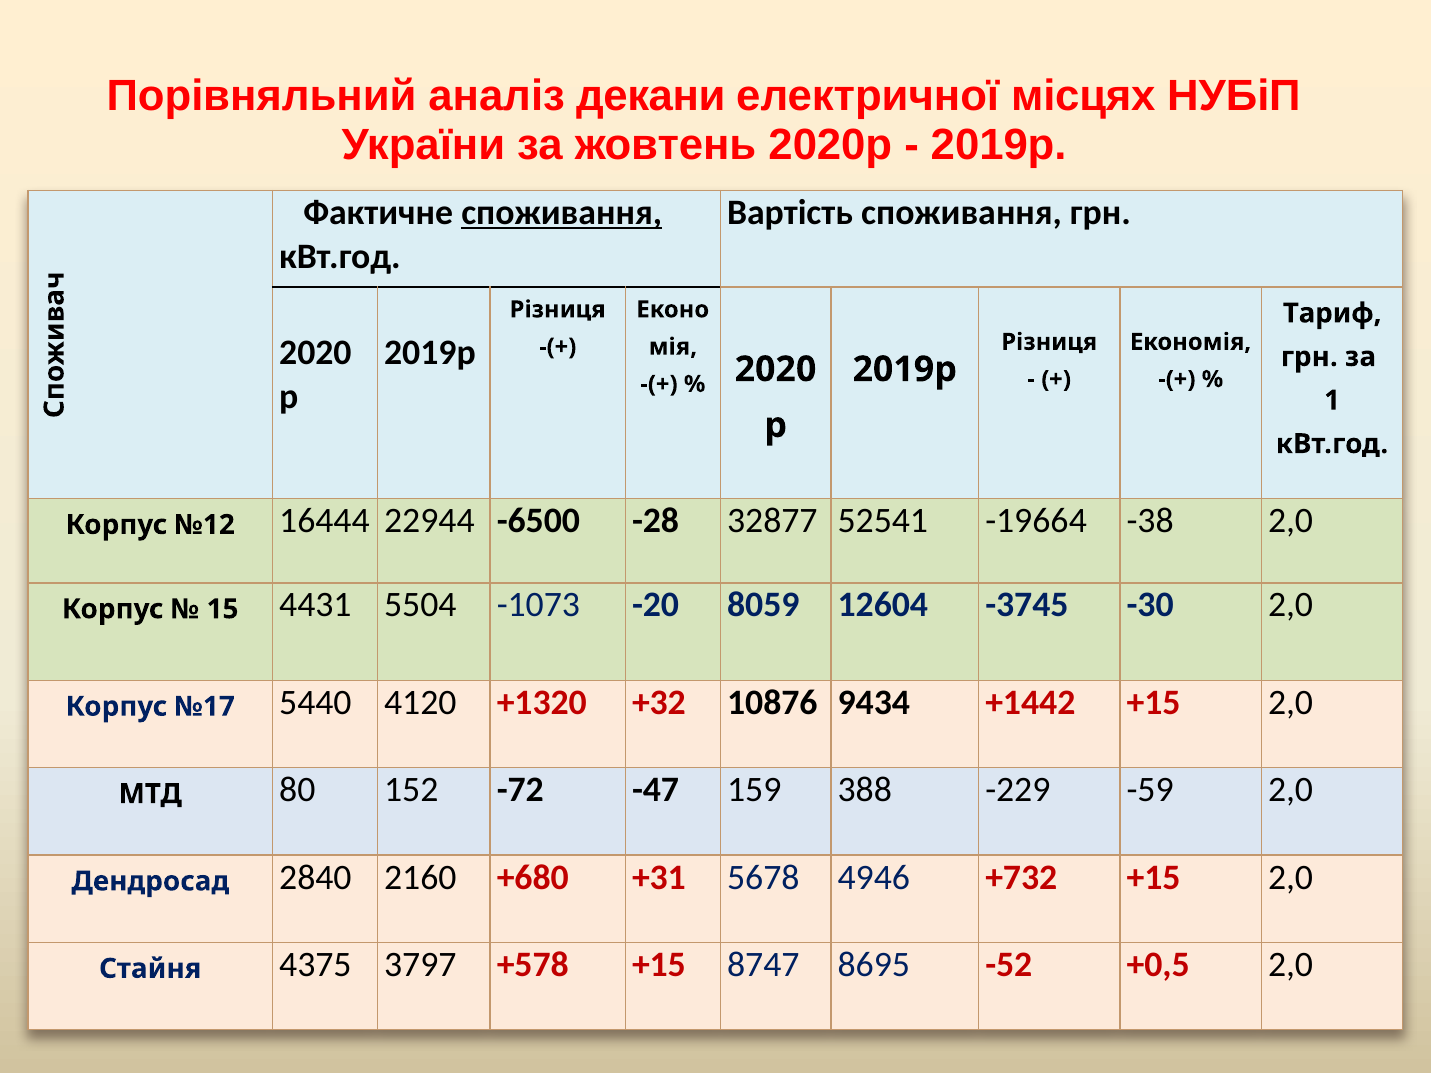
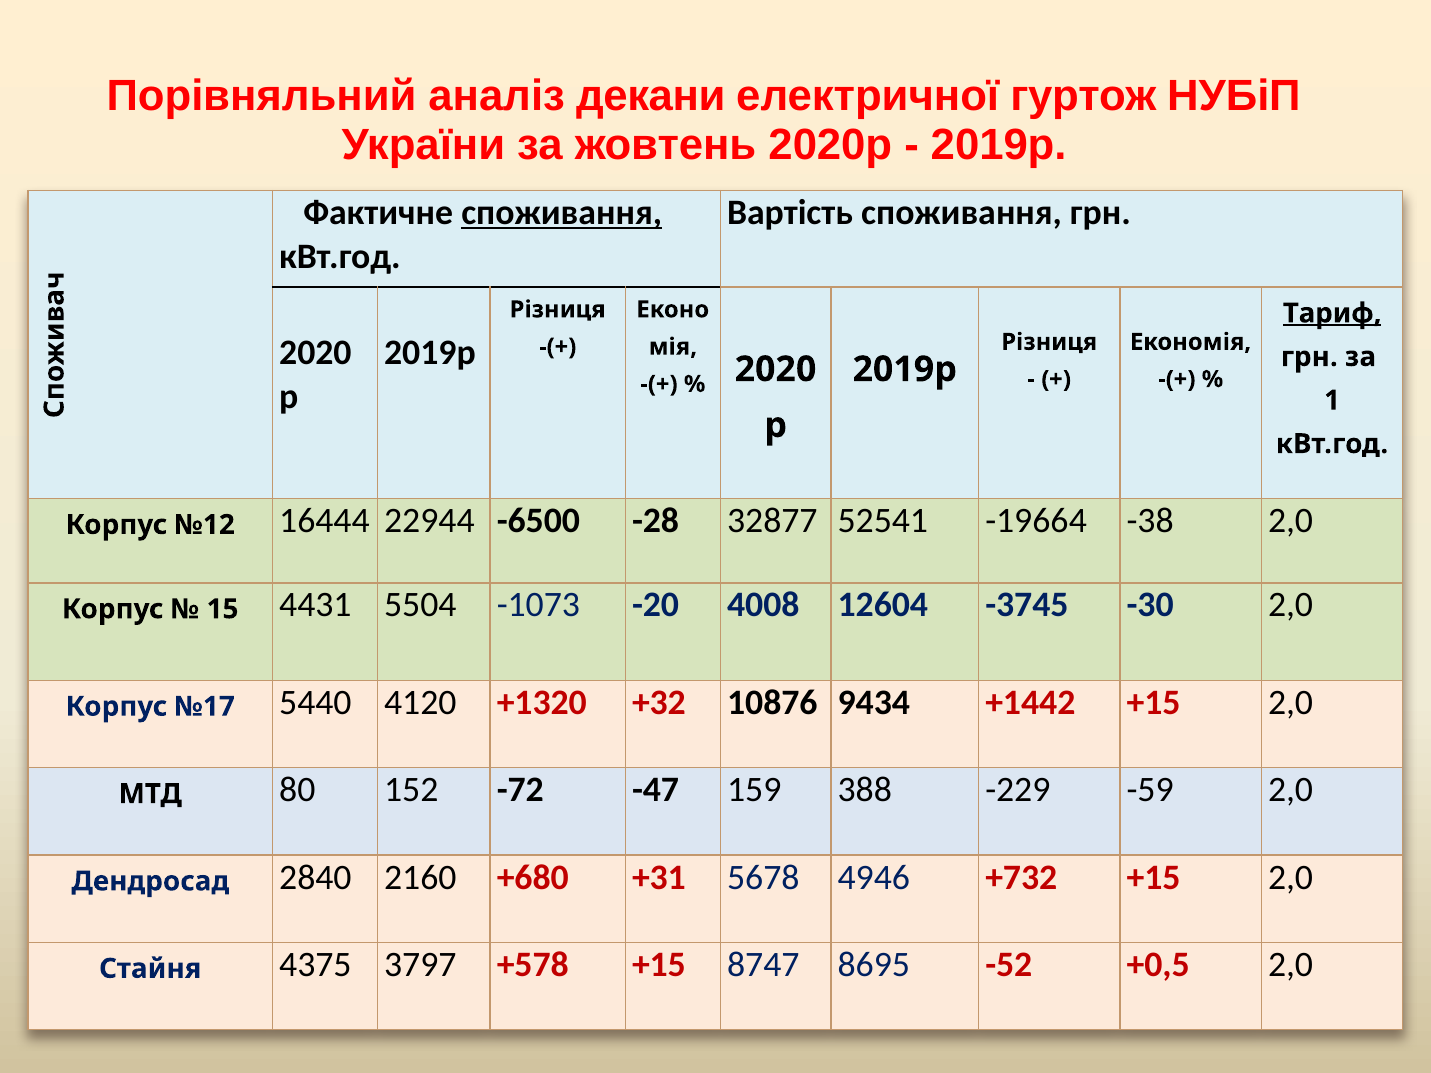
місцях: місцях -> гуртож
Тариф underline: none -> present
8059: 8059 -> 4008
